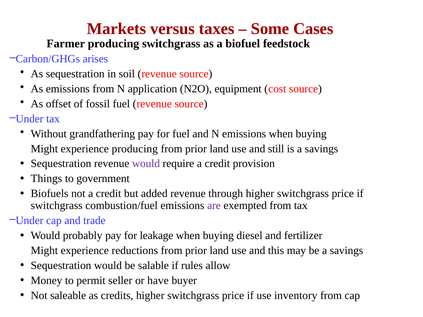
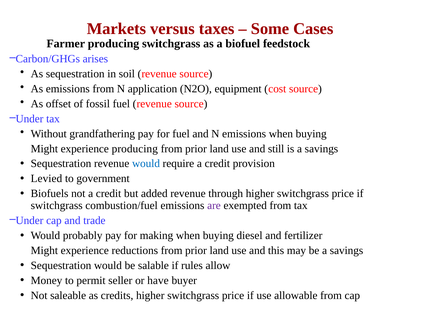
would at (146, 164) colour: purple -> blue
Things: Things -> Levied
leakage: leakage -> making
inventory: inventory -> allowable
